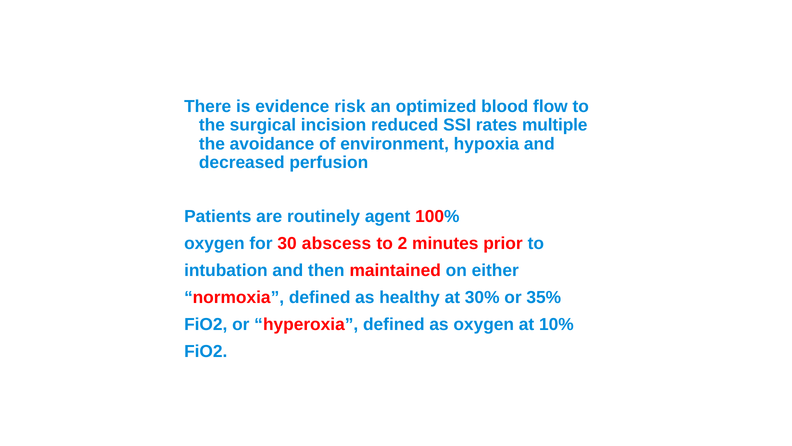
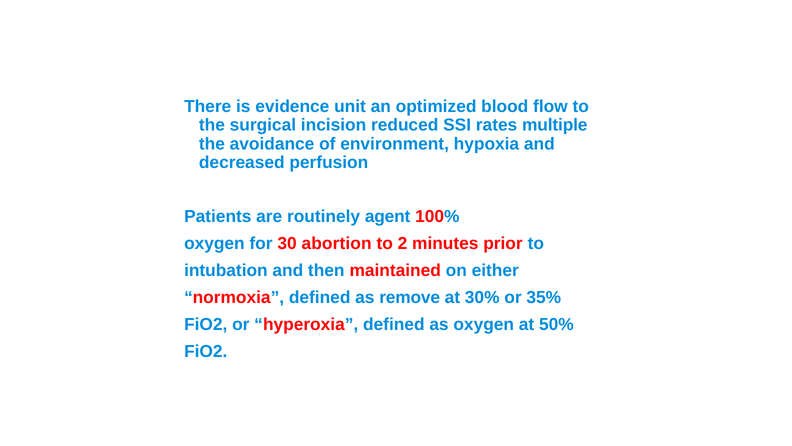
risk: risk -> unit
abscess: abscess -> abortion
healthy: healthy -> remove
10%: 10% -> 50%
